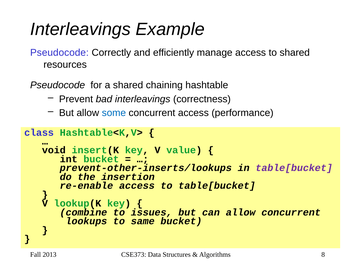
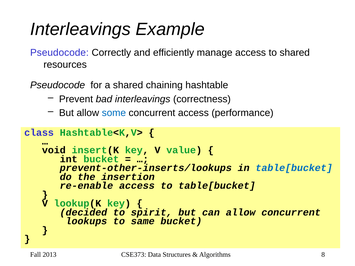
table[bucket at (294, 168) colour: purple -> blue
combine: combine -> decided
issues: issues -> spirit
